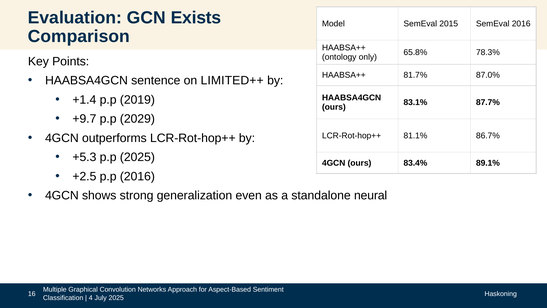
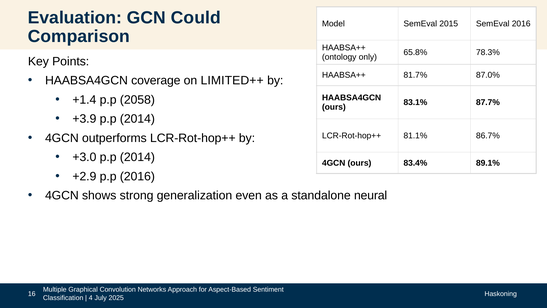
Exists: Exists -> Could
sentence: sentence -> coverage
2019: 2019 -> 2058
+9.7: +9.7 -> +3.9
2029 at (137, 119): 2029 -> 2014
+5.3: +5.3 -> +3.0
2025 at (137, 157): 2025 -> 2014
+2.5: +2.5 -> +2.9
